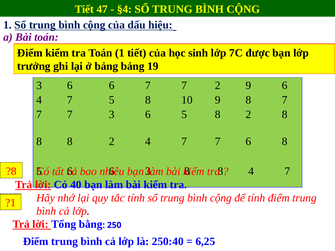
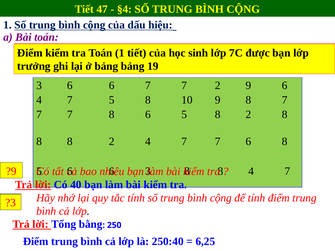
7 3: 3 -> 8
?8: ?8 -> ?9
?1: ?1 -> ?3
